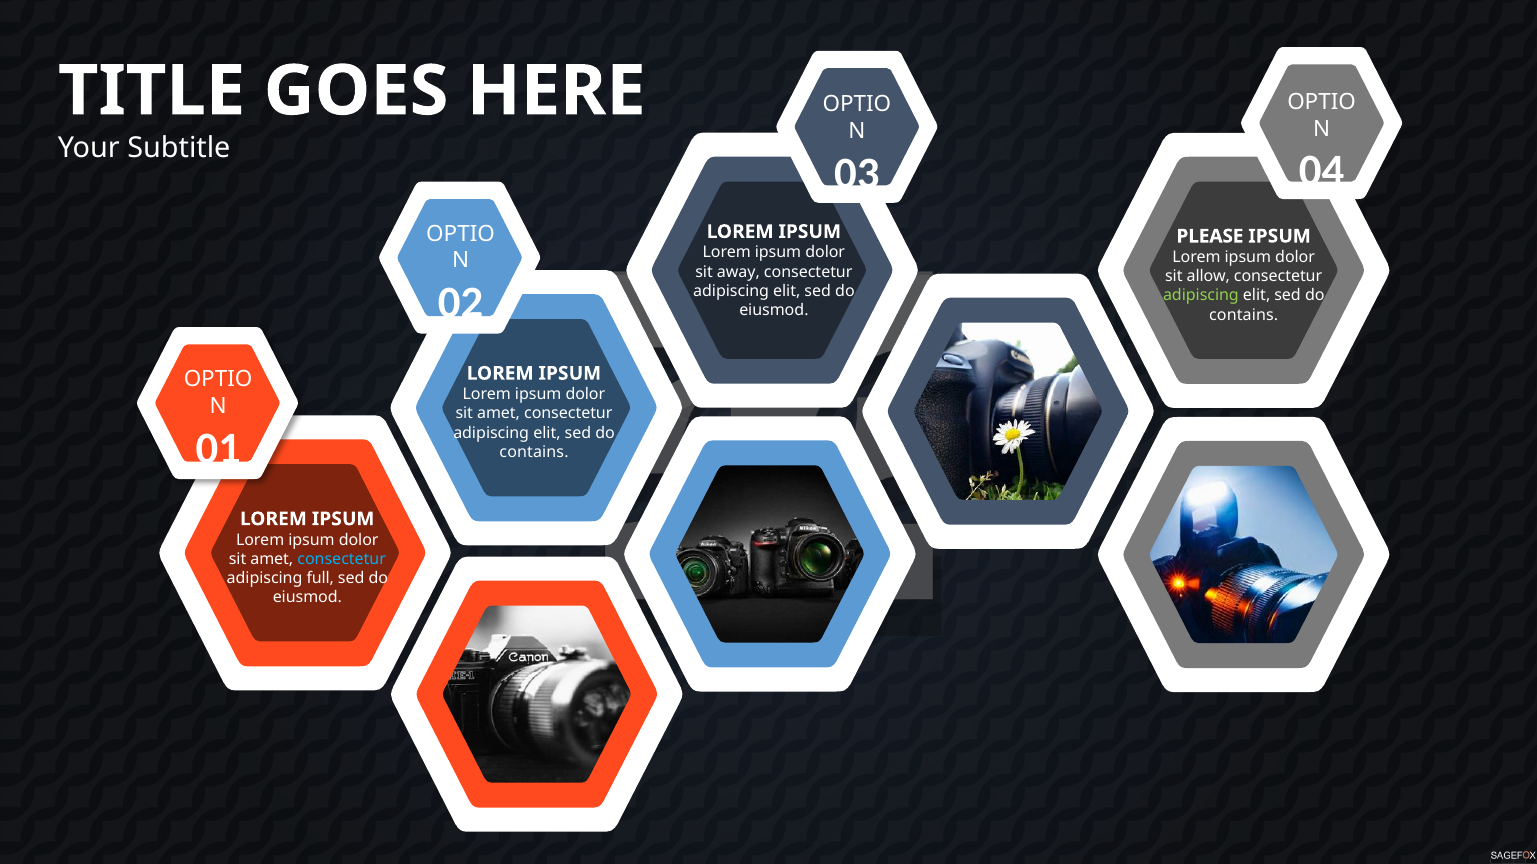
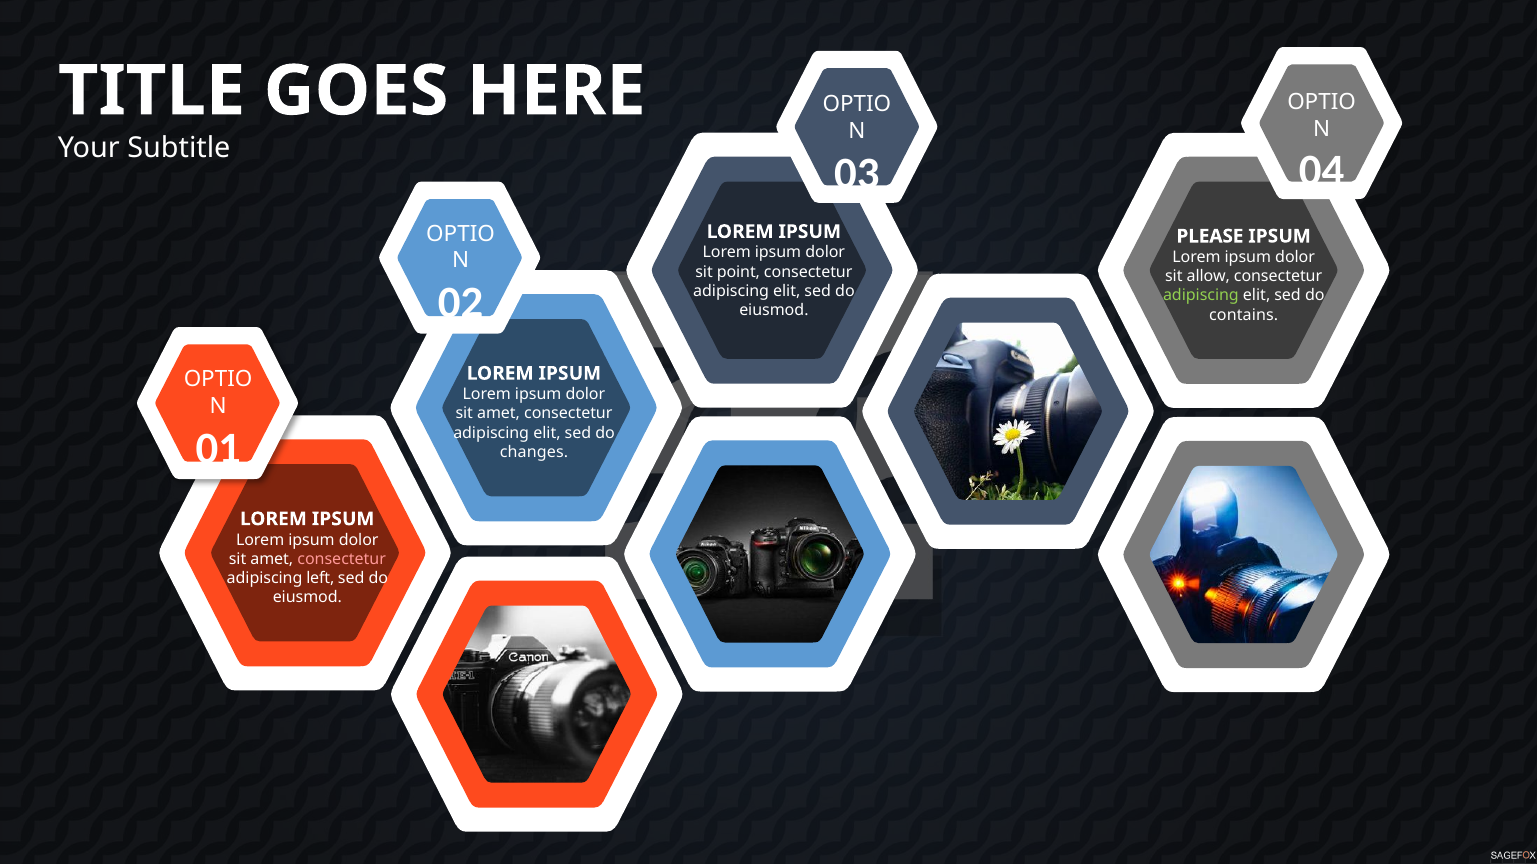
away: away -> point
contains at (534, 452): contains -> changes
consectetur at (342, 559) colour: light blue -> pink
full: full -> left
